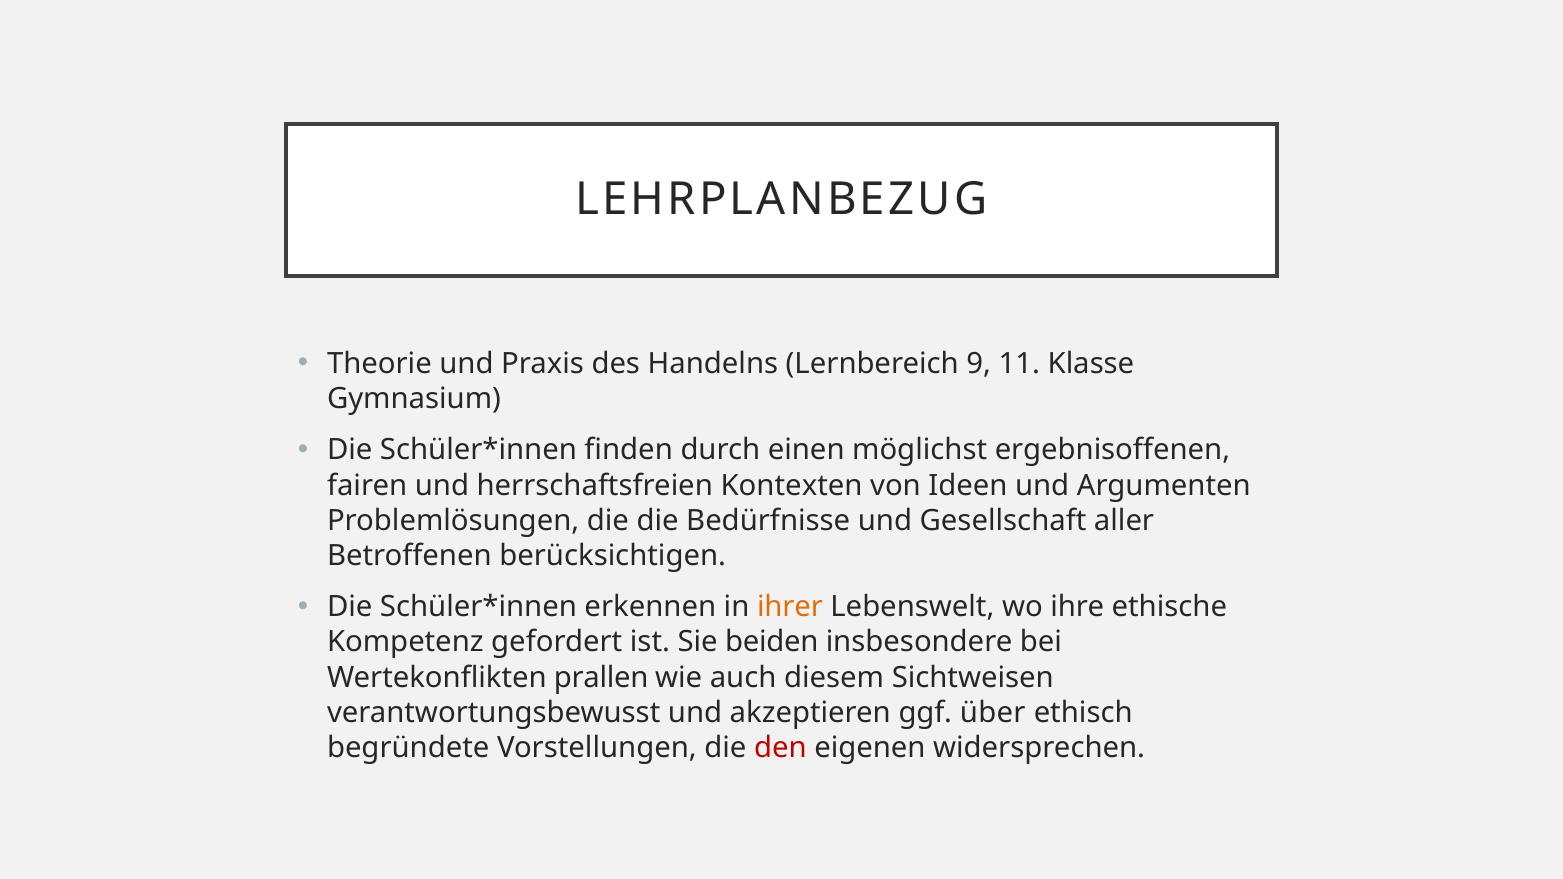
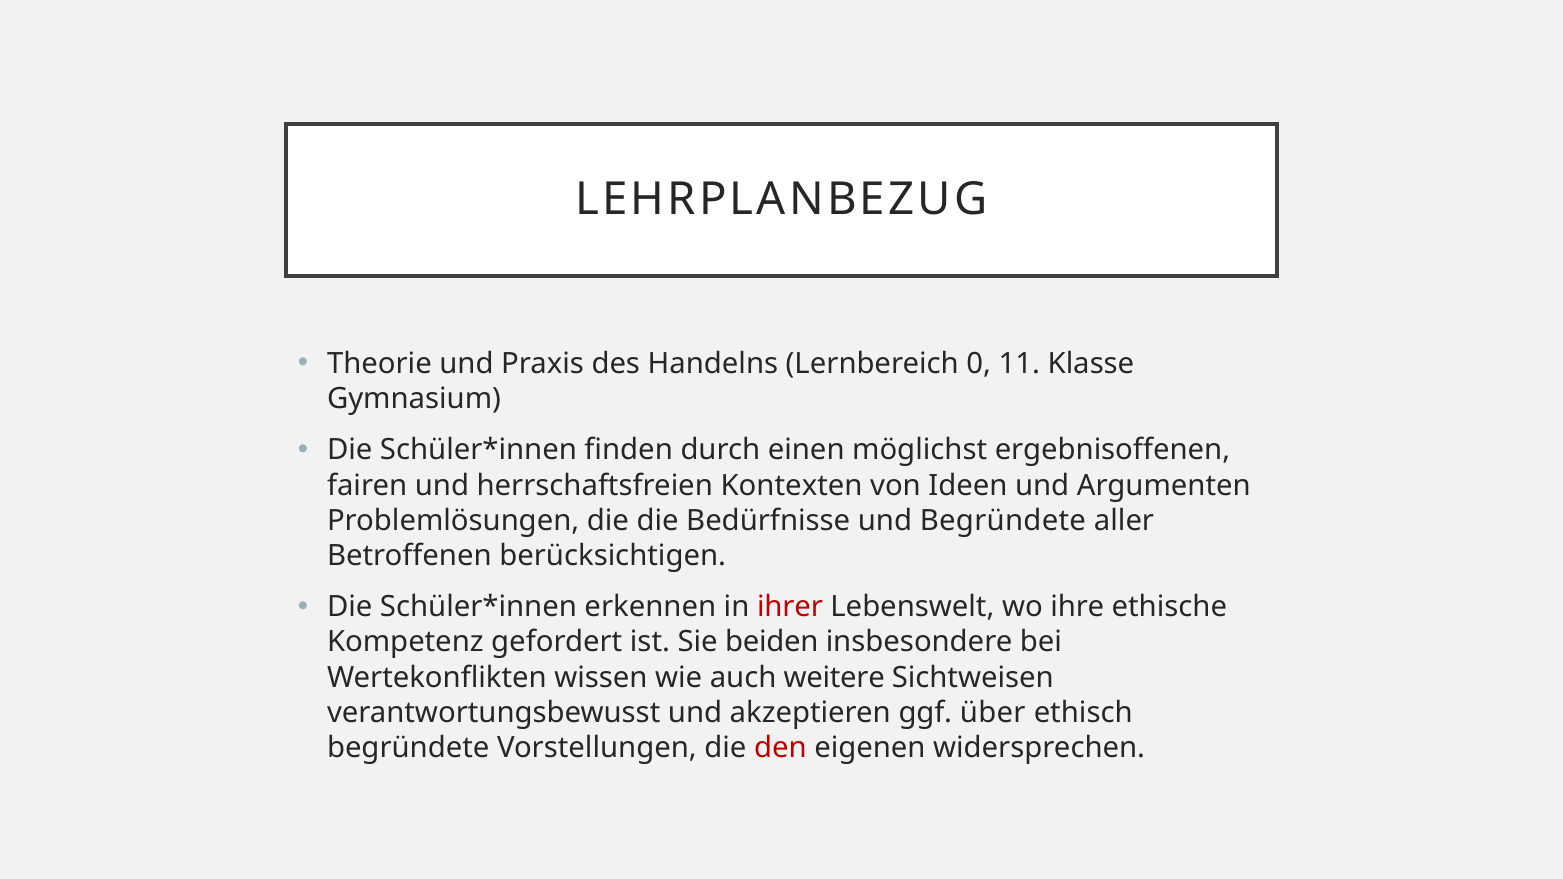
9: 9 -> 0
und Gesellschaft: Gesellschaft -> Begründete
ihrer colour: orange -> red
prallen: prallen -> wissen
diesem: diesem -> weitere
